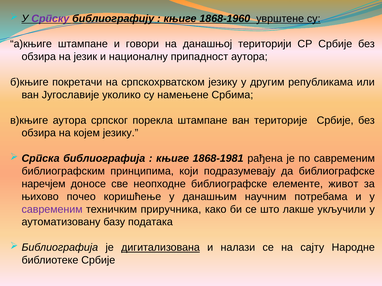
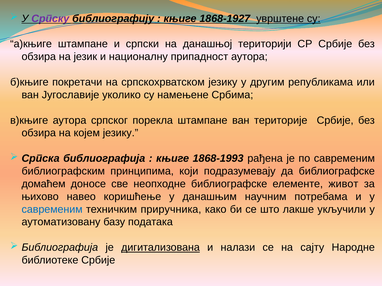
1868-1960: 1868-1960 -> 1868-1927
говори: говори -> српски
1868-1981: 1868-1981 -> 1868-1993
наречјем: наречјем -> домаћем
почео: почео -> навео
савременим at (52, 210) colour: purple -> blue
